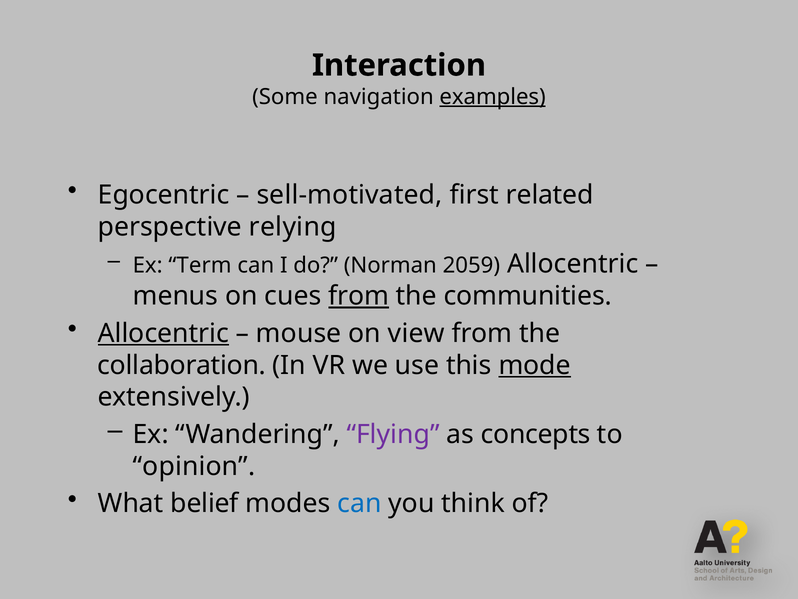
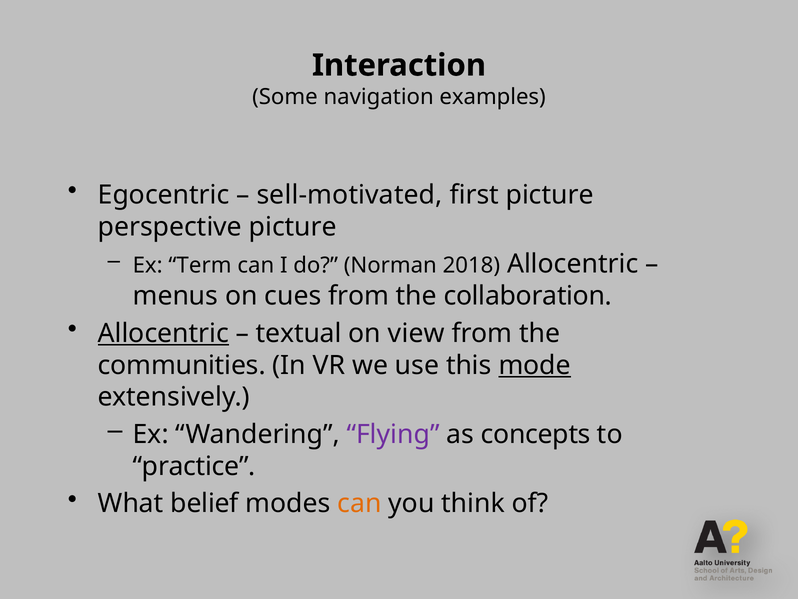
examples underline: present -> none
first related: related -> picture
perspective relying: relying -> picture
2059: 2059 -> 2018
from at (359, 296) underline: present -> none
communities: communities -> collaboration
mouse: mouse -> textual
collaboration: collaboration -> communities
opinion: opinion -> practice
can at (359, 503) colour: blue -> orange
